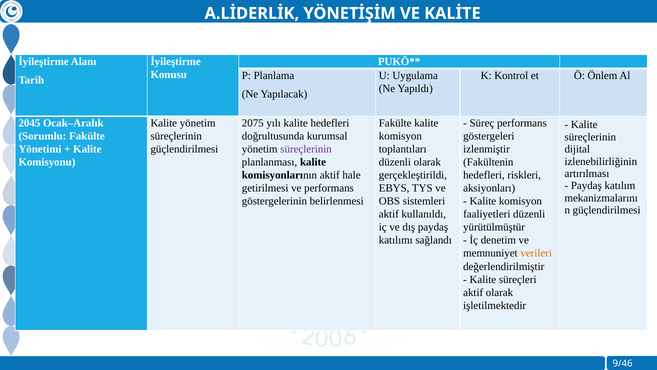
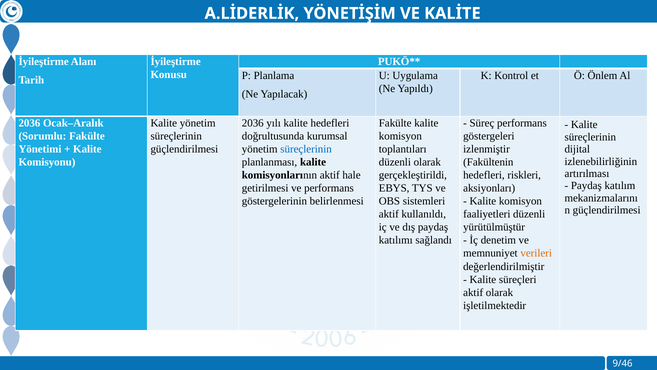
2045 at (29, 123): 2045 -> 2036
2075 at (253, 123): 2075 -> 2036
süreçlerinin at (306, 149) colour: purple -> blue
